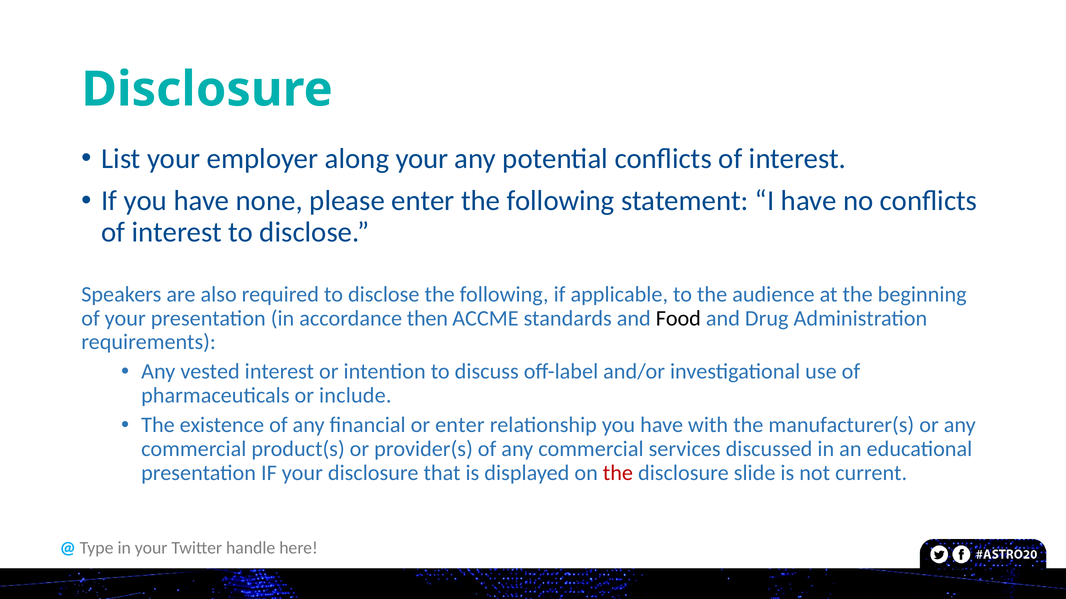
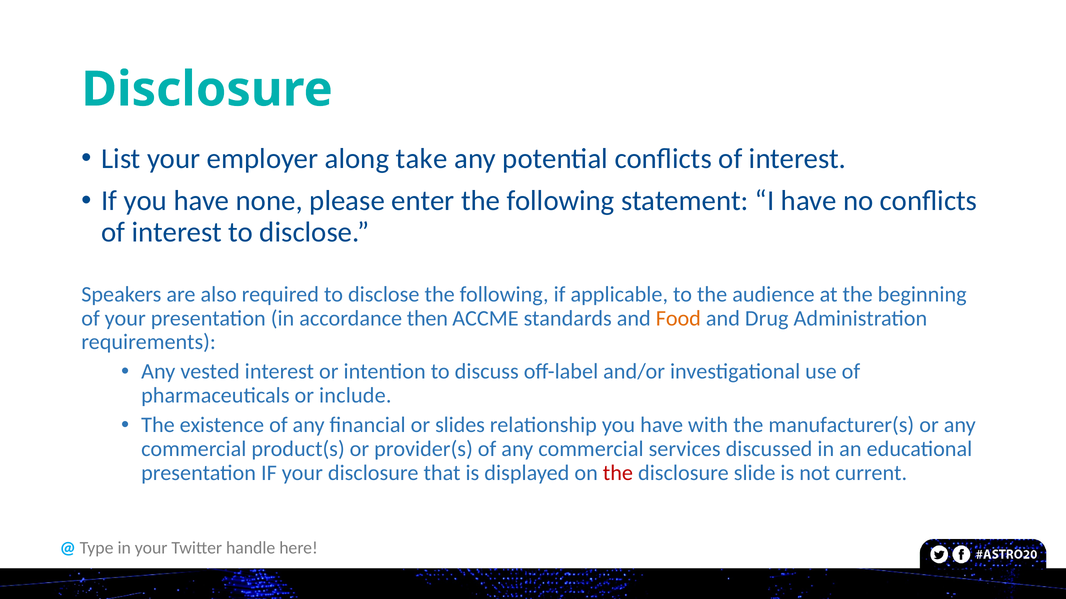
along your: your -> take
Food colour: black -> orange
or enter: enter -> slides
